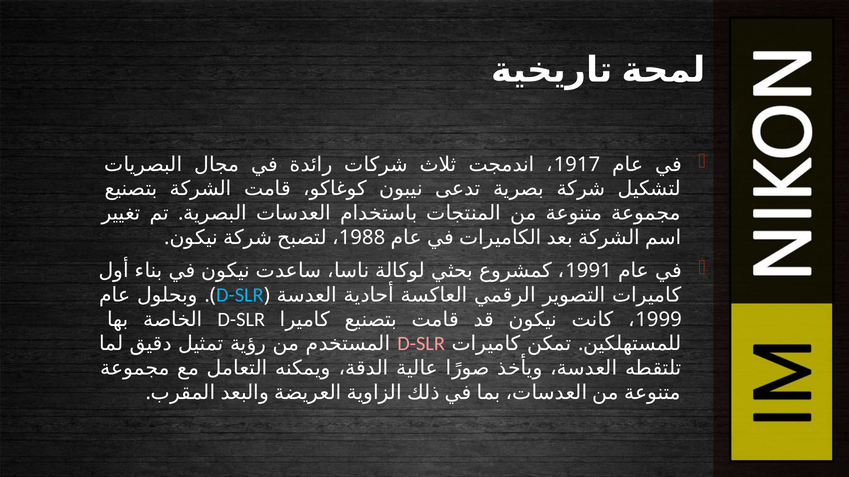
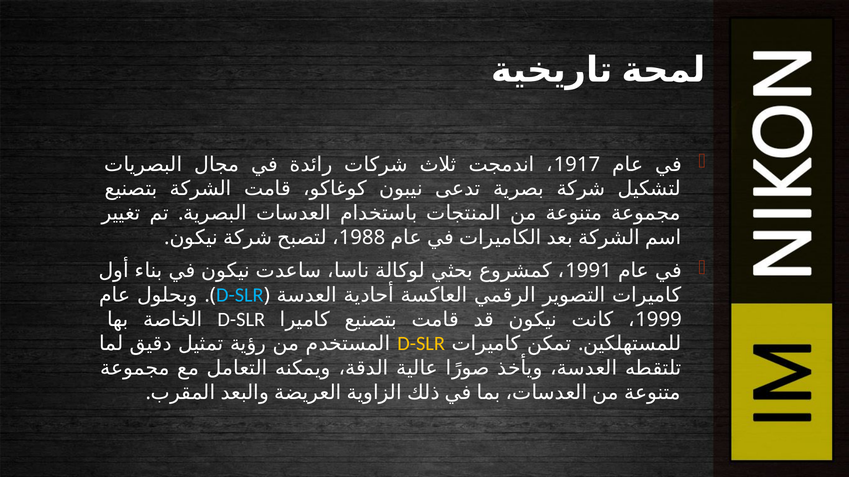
D-SLR at (421, 344) colour: pink -> yellow
